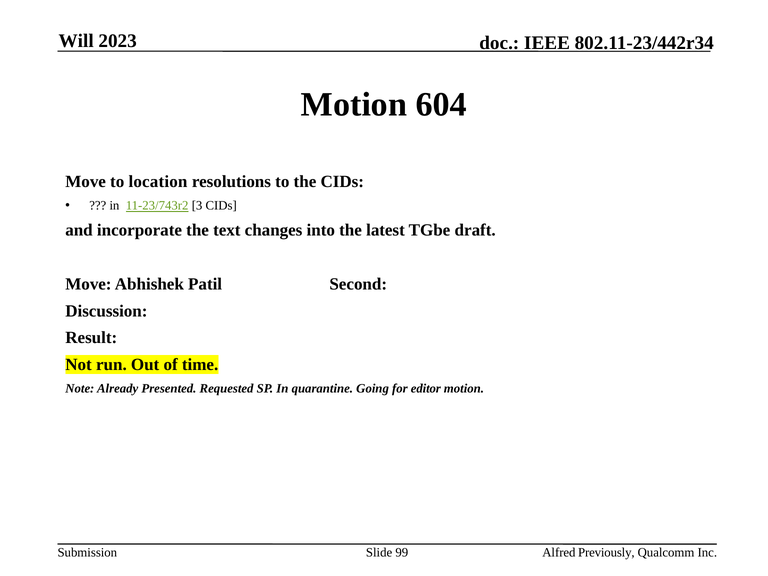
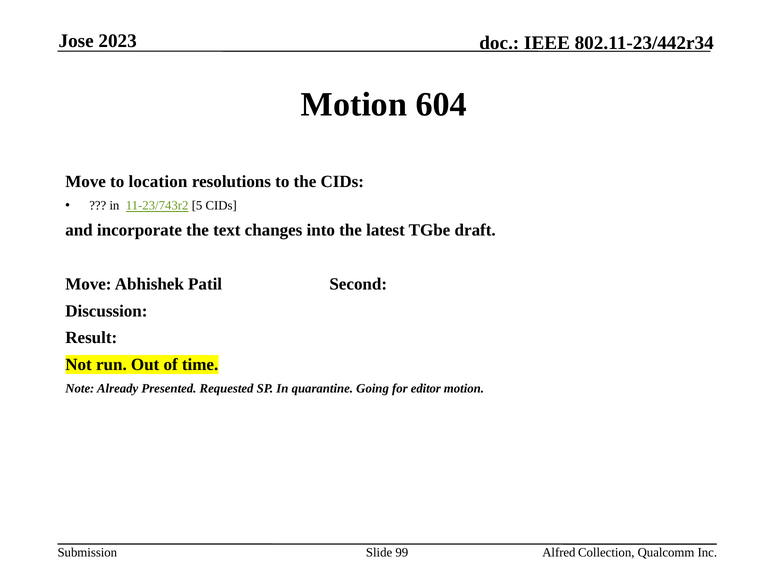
Will: Will -> Jose
3: 3 -> 5
Previously: Previously -> Collection
